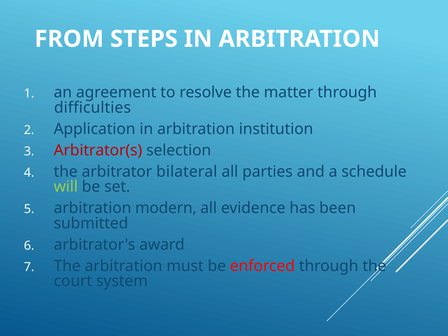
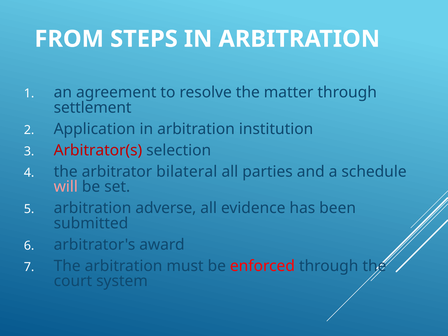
difficulties: difficulties -> settlement
will colour: light green -> pink
modern: modern -> adverse
